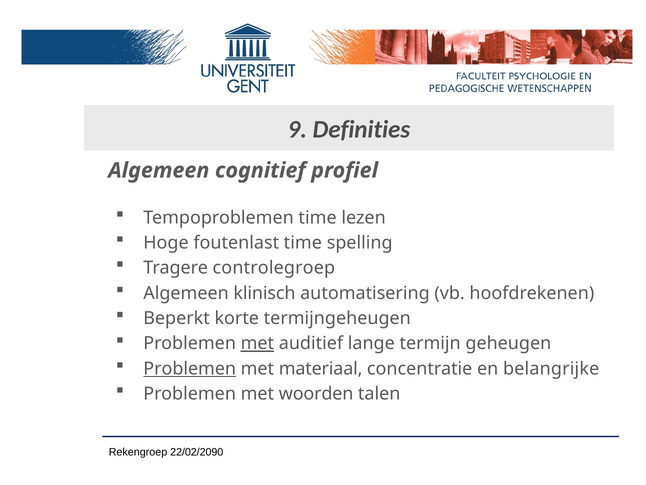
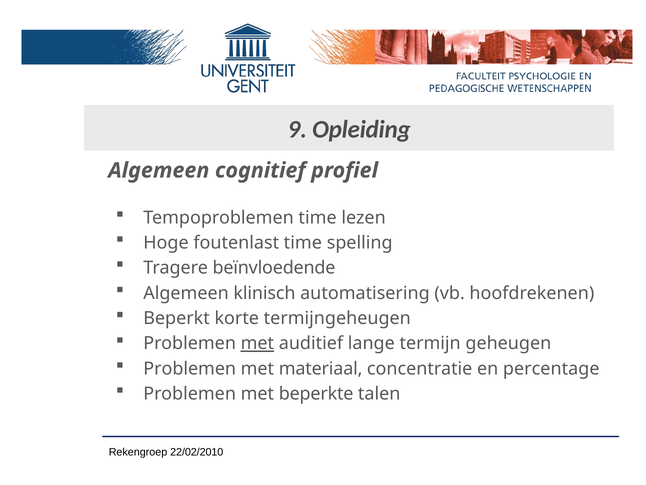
Definities: Definities -> Opleiding
controlegroep: controlegroep -> beïnvloedende
Problemen at (190, 368) underline: present -> none
belangrijke: belangrijke -> percentage
woorden: woorden -> beperkte
22/02/2090: 22/02/2090 -> 22/02/2010
